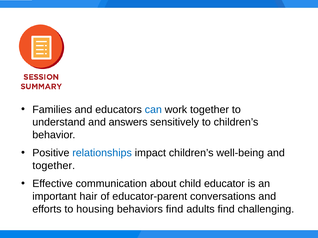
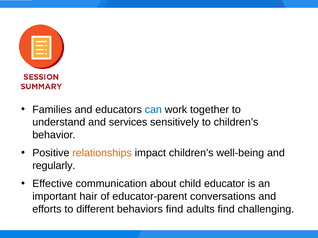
answers: answers -> services
relationships colour: blue -> orange
together at (54, 166): together -> regularly
housing: housing -> different
